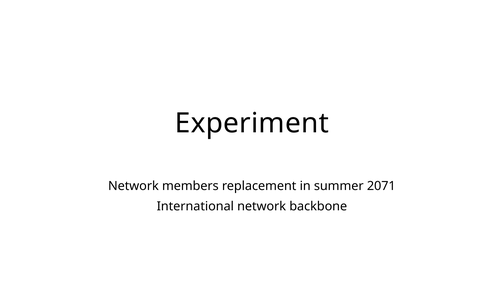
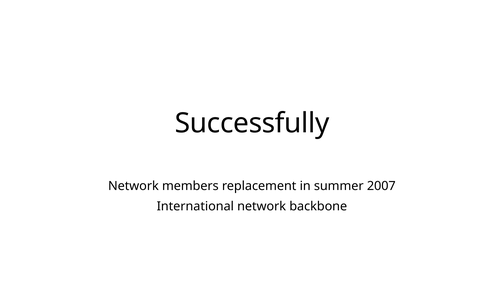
Experiment: Experiment -> Successfully
2071: 2071 -> 2007
